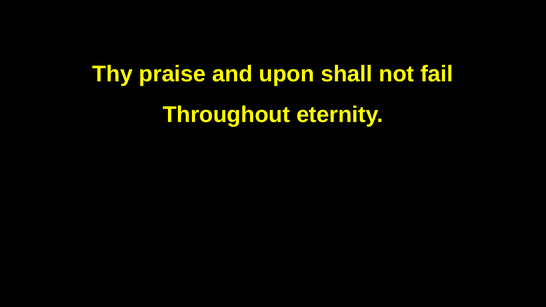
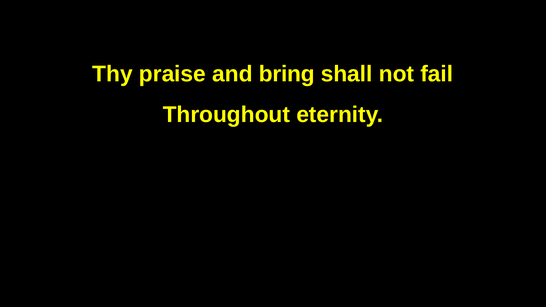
upon: upon -> bring
